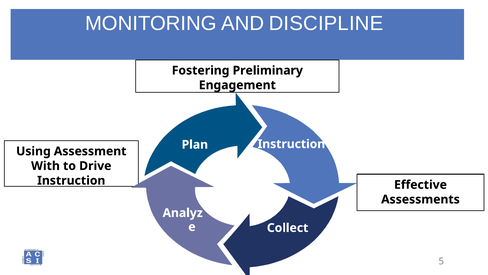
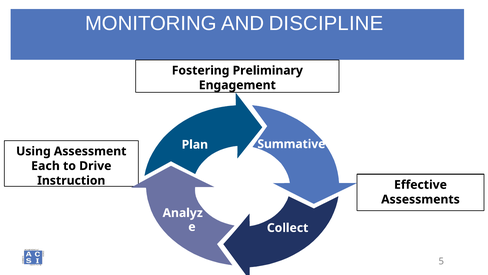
Instruction at (291, 144): Instruction -> Summative
With: With -> Each
